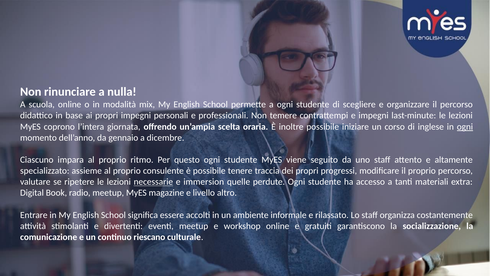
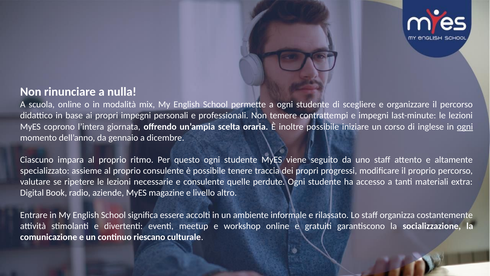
necessarie underline: present -> none
e immersion: immersion -> consulente
radio meetup: meetup -> aziende
